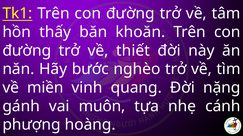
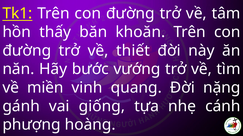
nghèo: nghèo -> vướng
muôn: muôn -> giống
